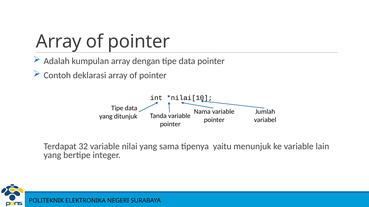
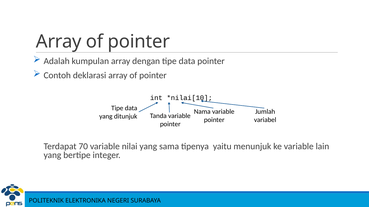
32: 32 -> 70
